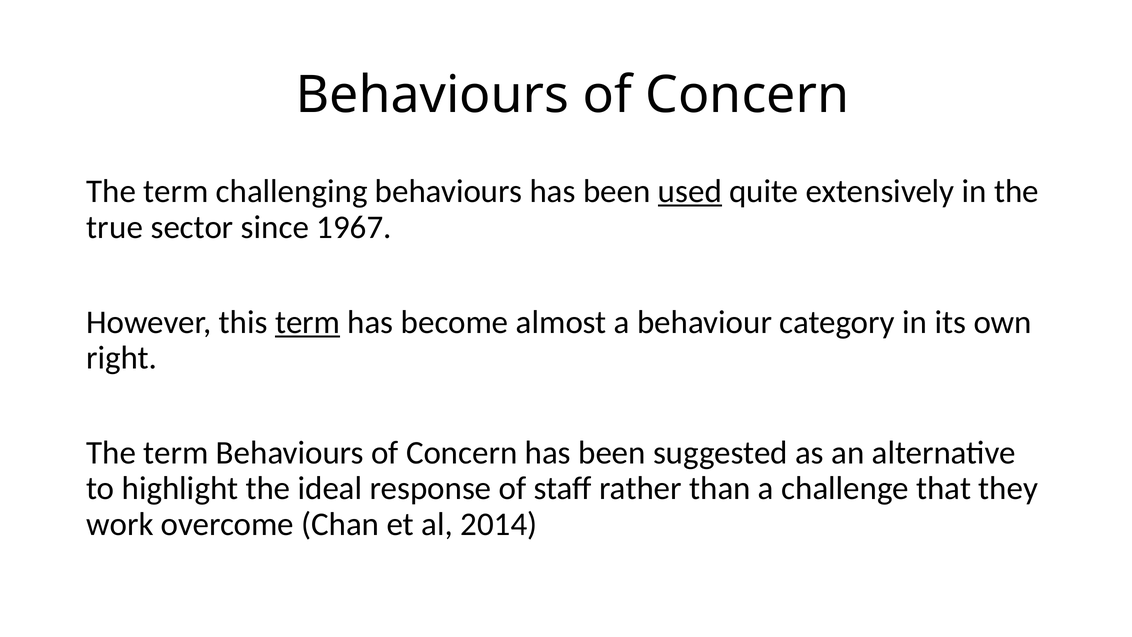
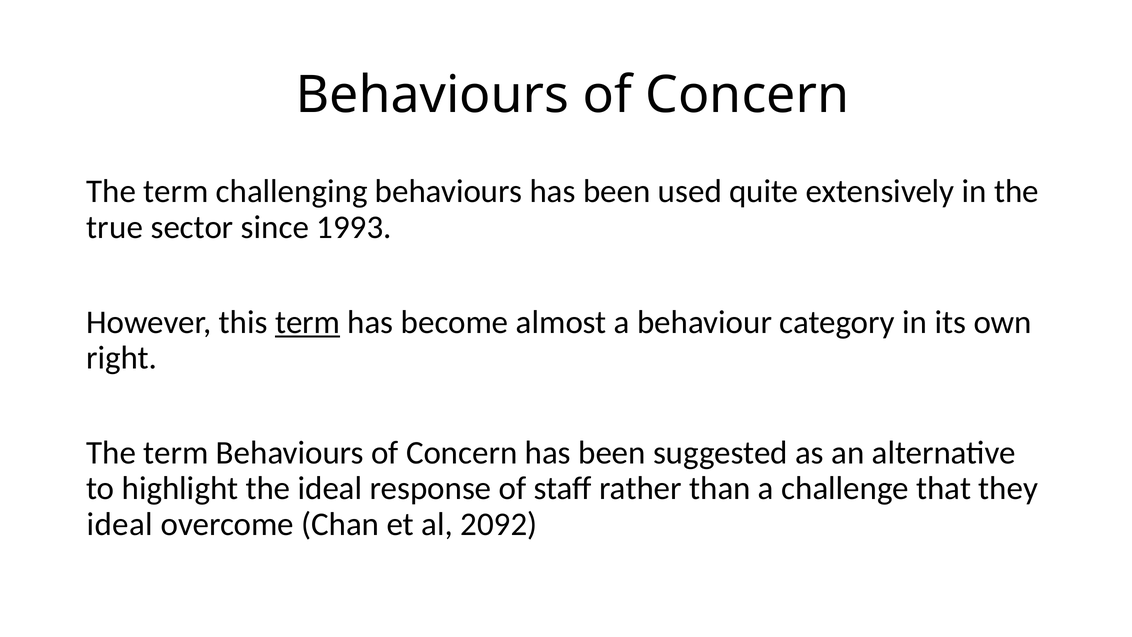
used underline: present -> none
1967: 1967 -> 1993
work at (120, 524): work -> ideal
2014: 2014 -> 2092
